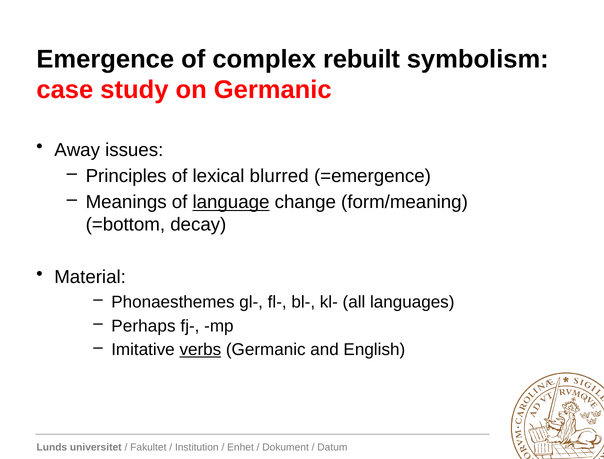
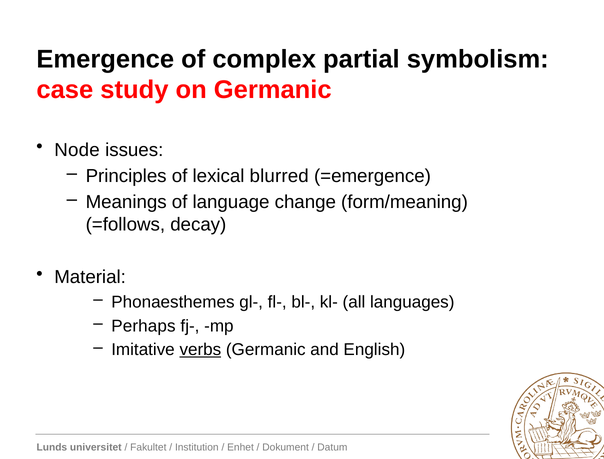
rebuilt: rebuilt -> partial
Away: Away -> Node
language underline: present -> none
=bottom: =bottom -> =follows
